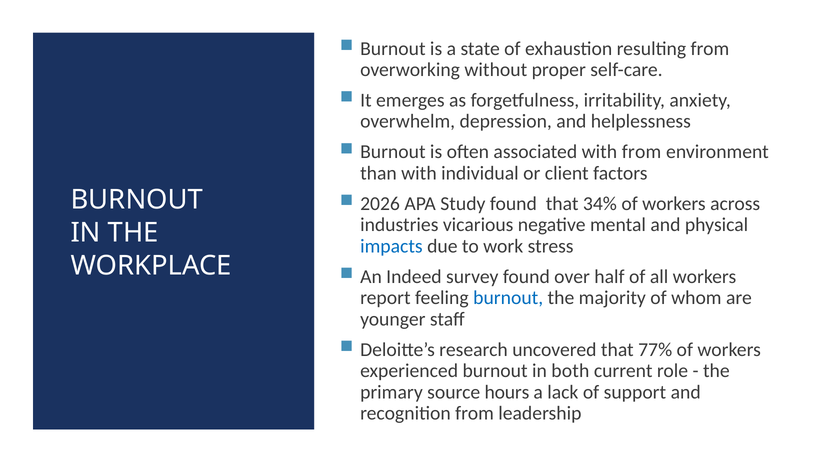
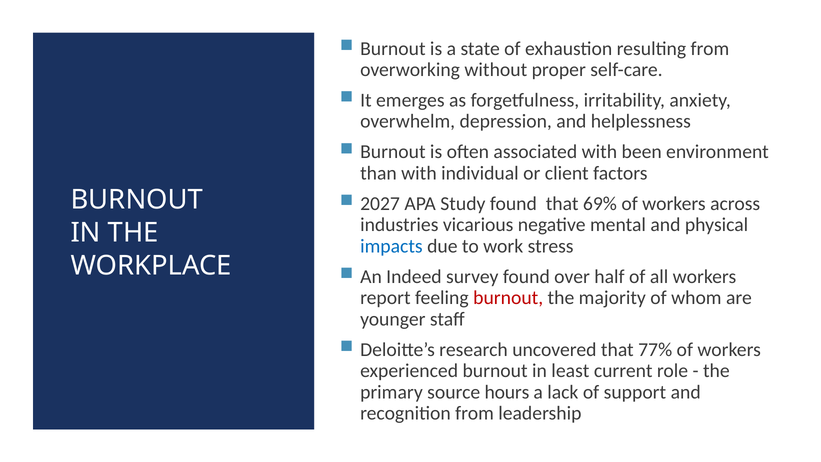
with from: from -> been
2026: 2026 -> 2027
34%: 34% -> 69%
burnout at (508, 298) colour: blue -> red
both: both -> least
